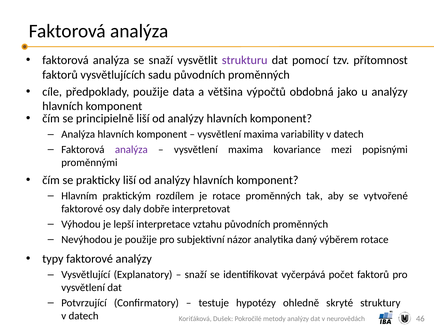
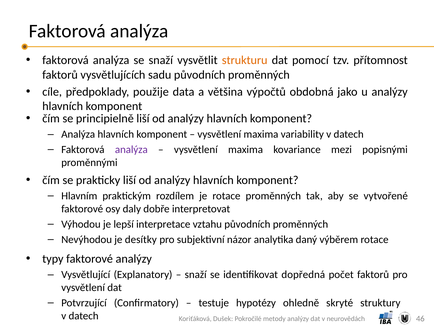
strukturu colour: purple -> orange
je použije: použije -> desítky
vyčerpává: vyčerpává -> dopředná
